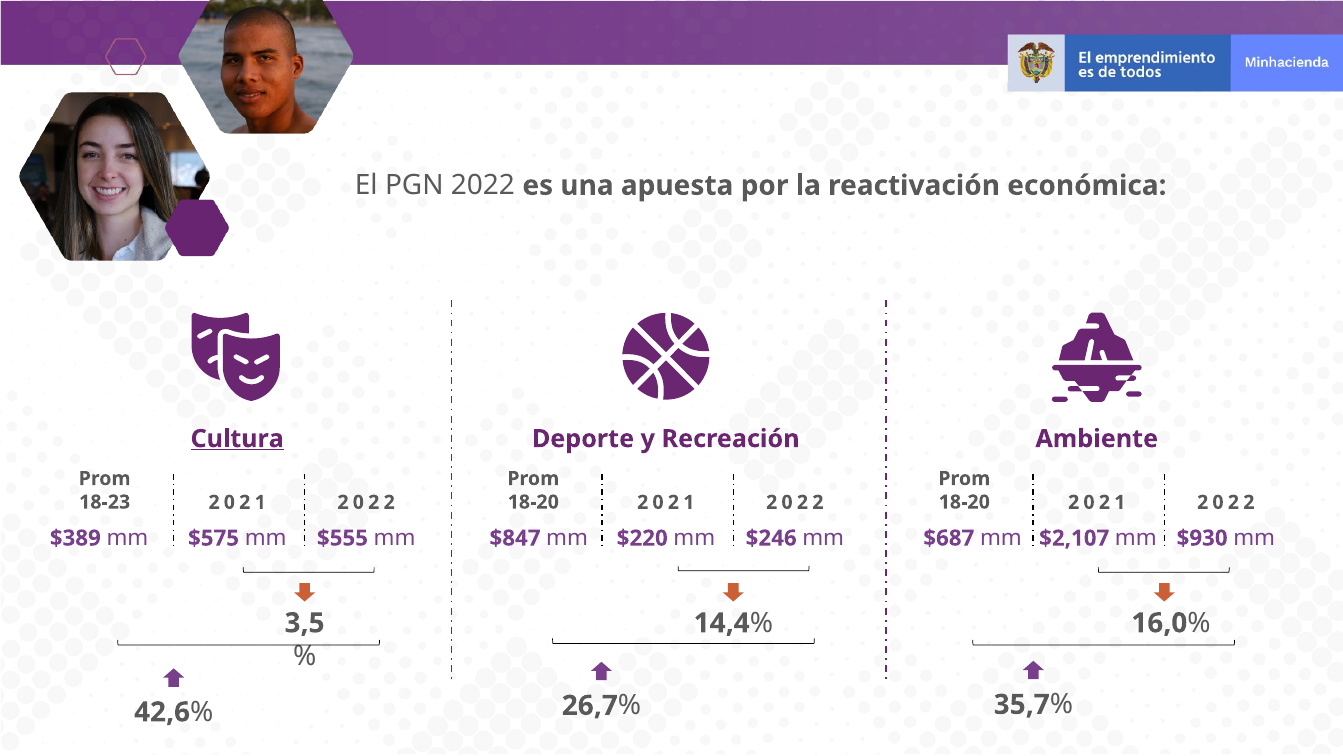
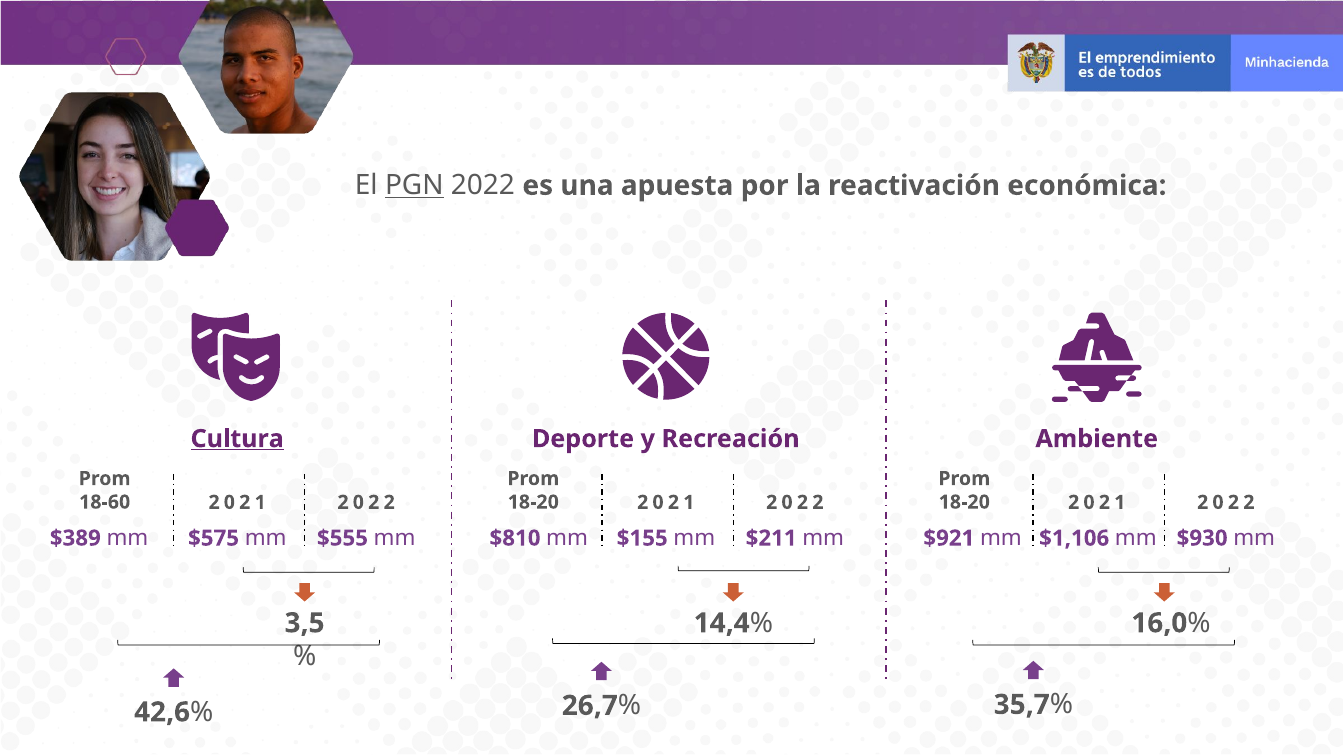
PGN underline: none -> present
18-23: 18-23 -> 18-60
$847: $847 -> $810
$220: $220 -> $155
$246: $246 -> $211
$687: $687 -> $921
$2,107: $2,107 -> $1,106
